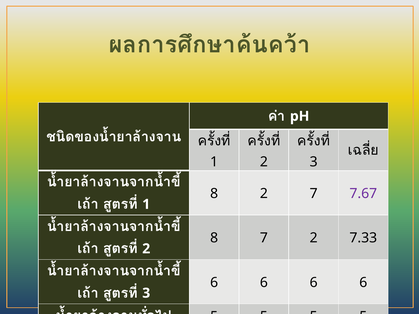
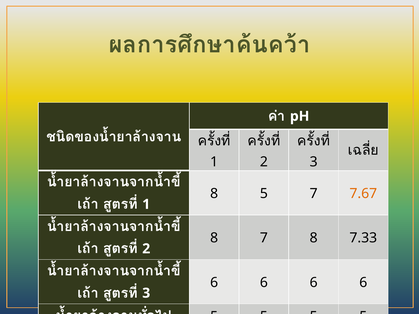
8 2: 2 -> 5
7.67 colour: purple -> orange
7 2: 2 -> 8
